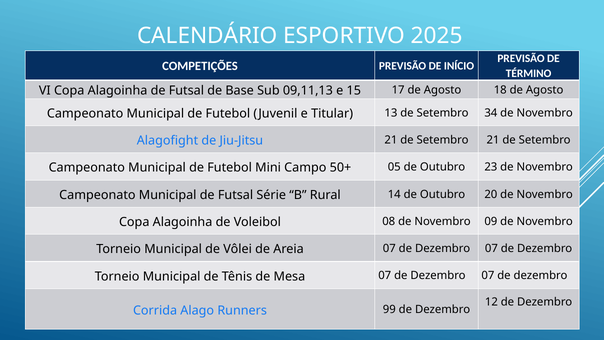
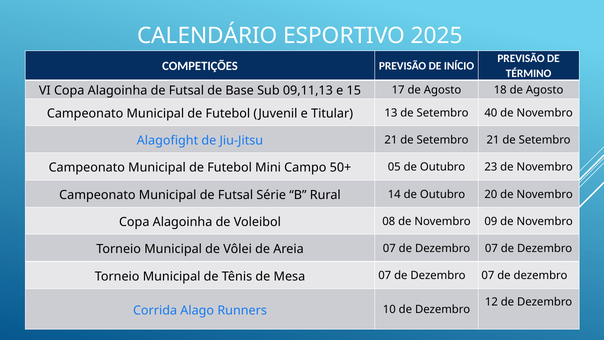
34: 34 -> 40
99: 99 -> 10
